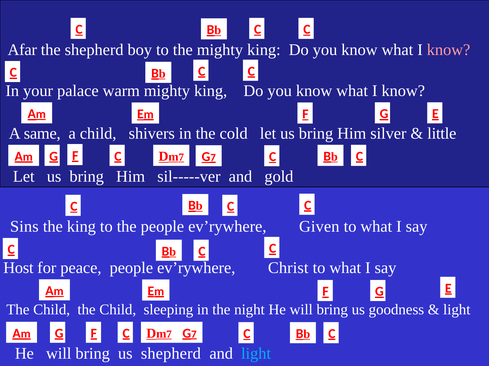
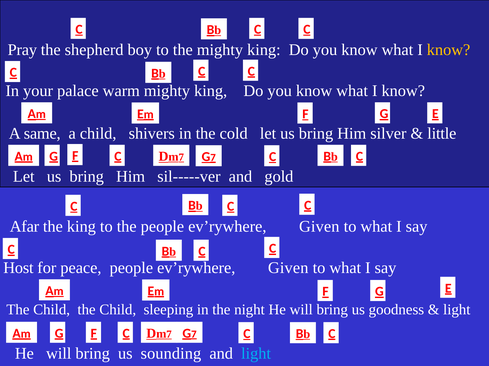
Afar: Afar -> Pray
know at (449, 50) colour: pink -> yellow
Sins: Sins -> Afar
peace people ev’rywhere Christ: Christ -> Given
us shepherd: shepherd -> sounding
